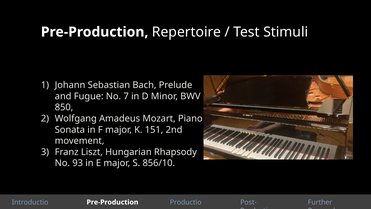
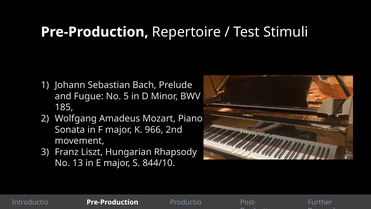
7: 7 -> 5
850: 850 -> 185
151: 151 -> 966
93: 93 -> 13
856/10: 856/10 -> 844/10
